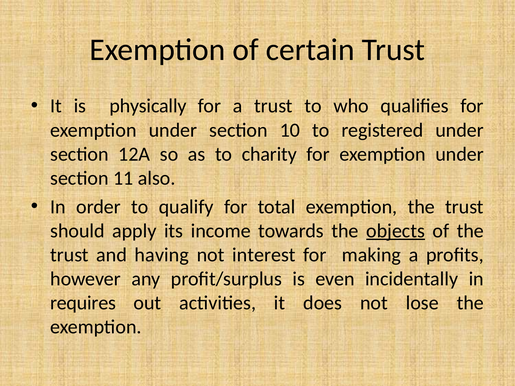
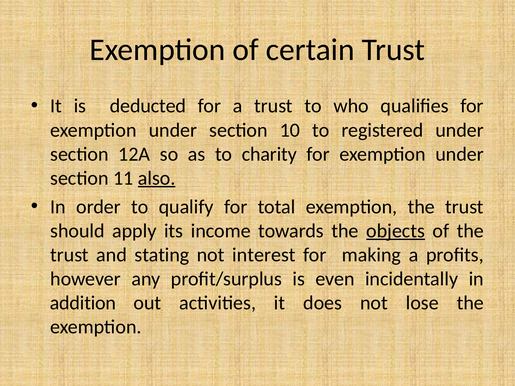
physically: physically -> deducted
also underline: none -> present
having: having -> stating
requires: requires -> addition
